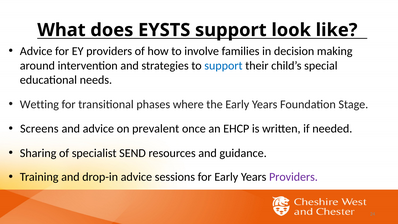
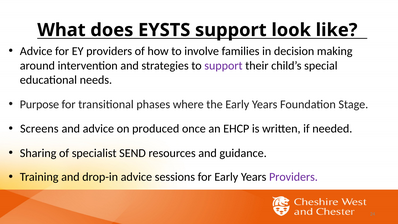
support at (223, 65) colour: blue -> purple
Wetting: Wetting -> Purpose
prevalent: prevalent -> produced
